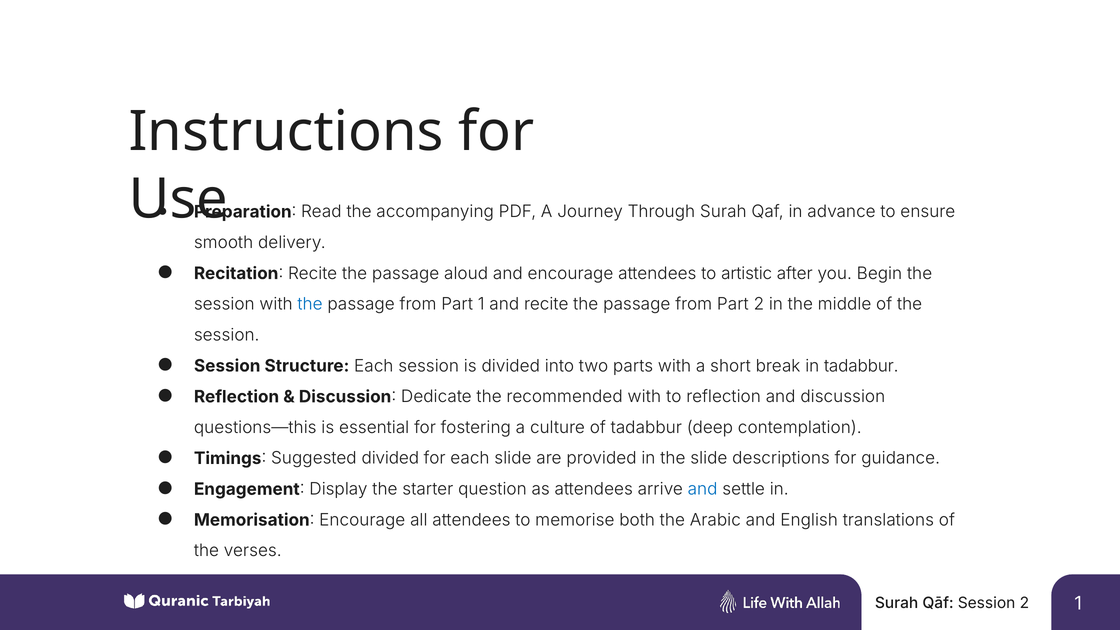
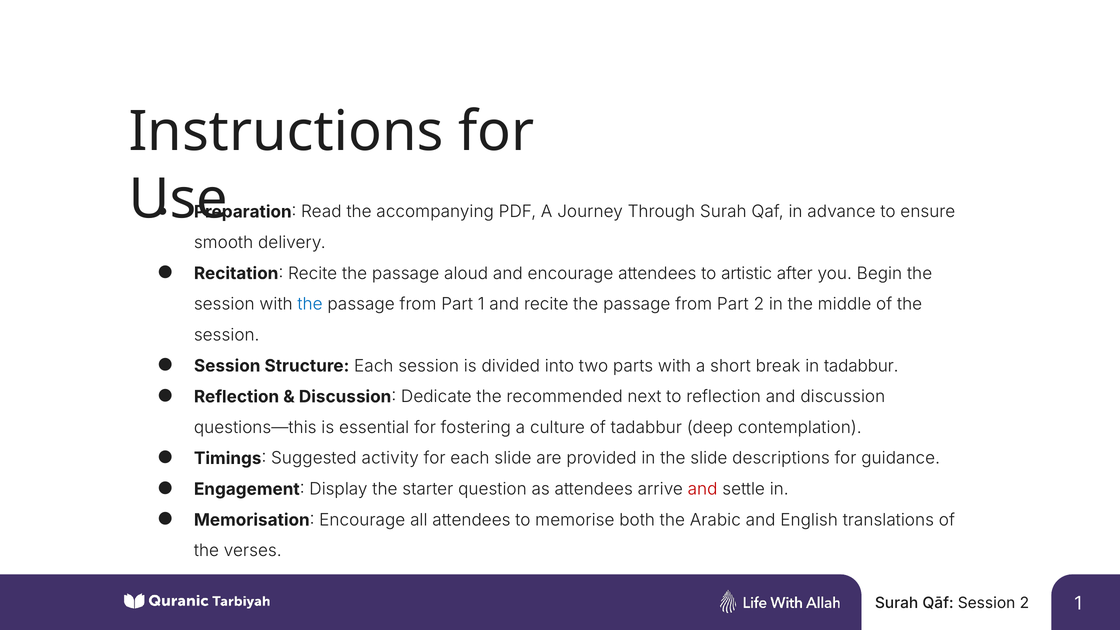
recommended with: with -> next
Suggested divided: divided -> activity
and at (703, 489) colour: blue -> red
